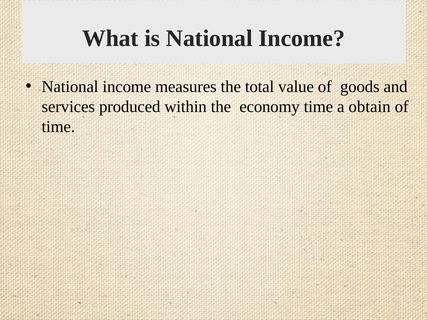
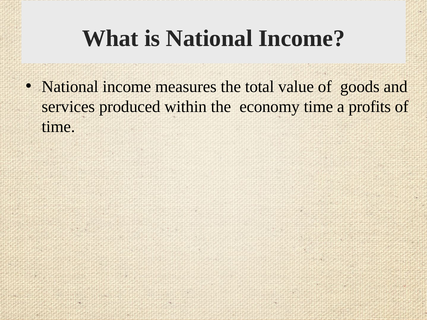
obtain: obtain -> profits
